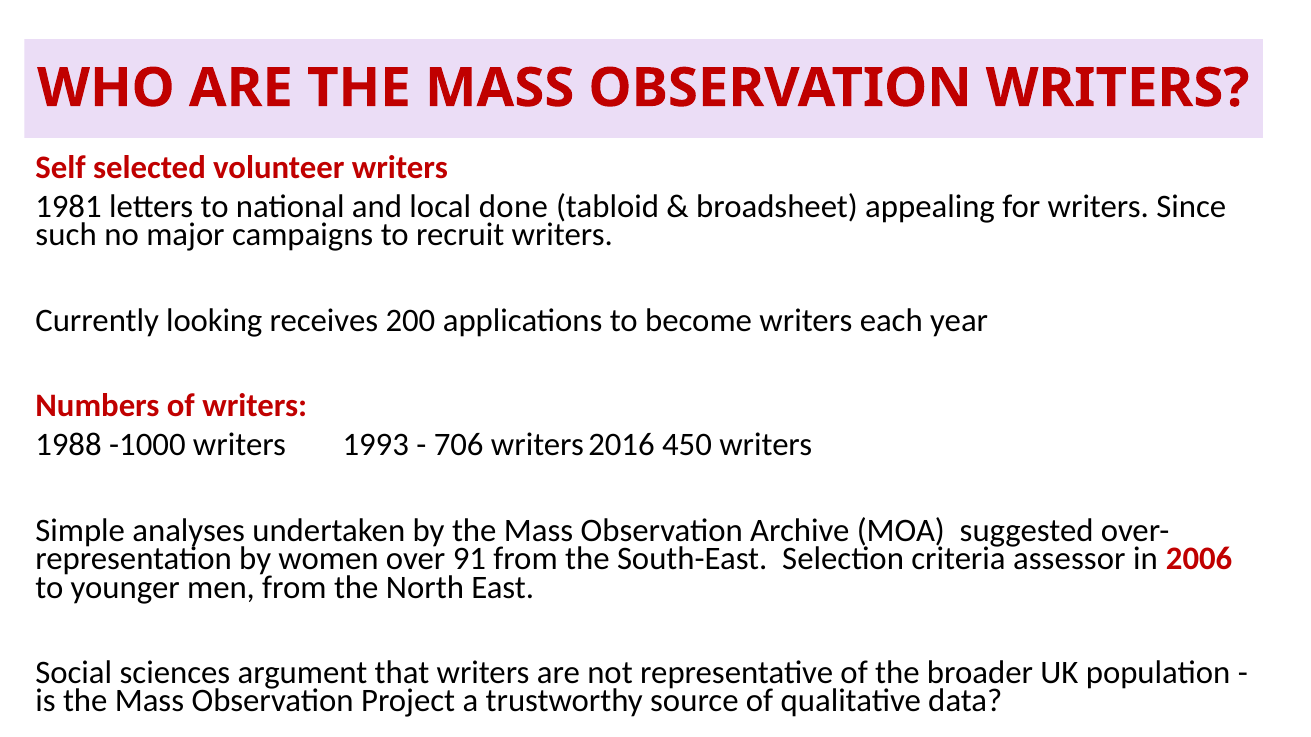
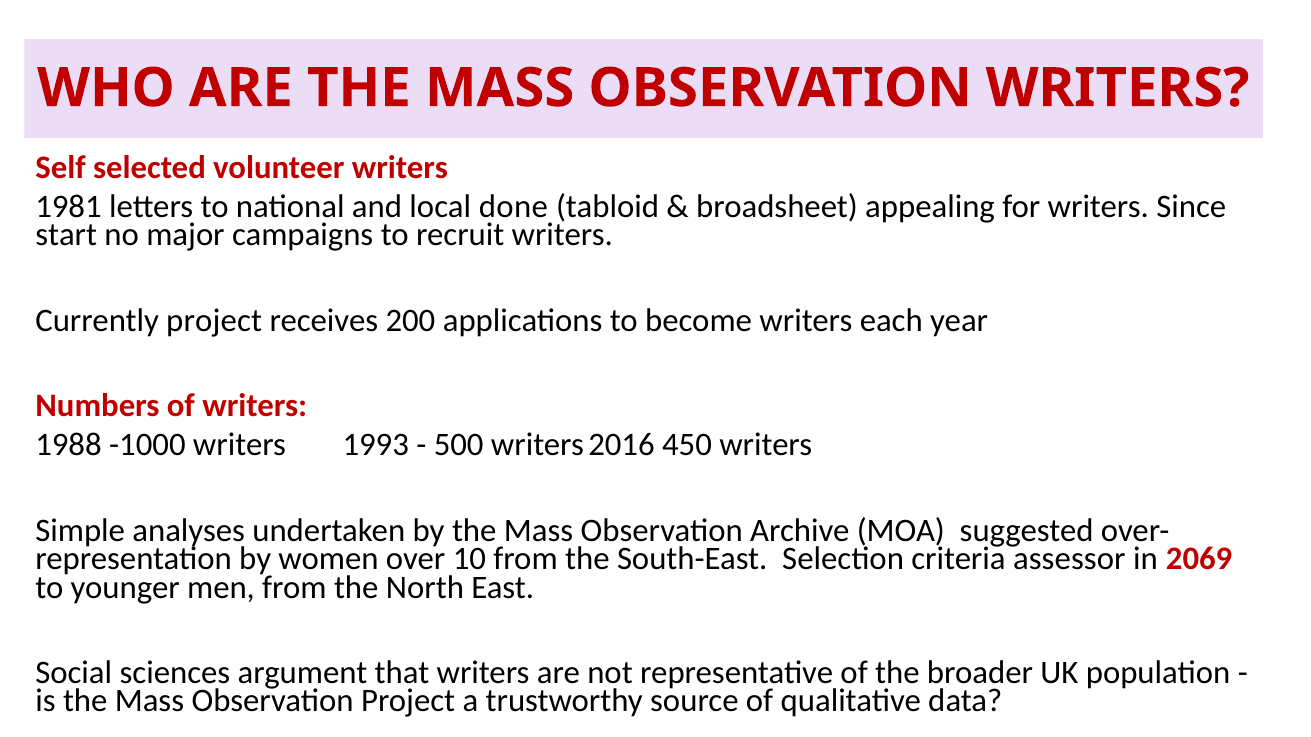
such: such -> start
Currently looking: looking -> project
706: 706 -> 500
91: 91 -> 10
2006: 2006 -> 2069
